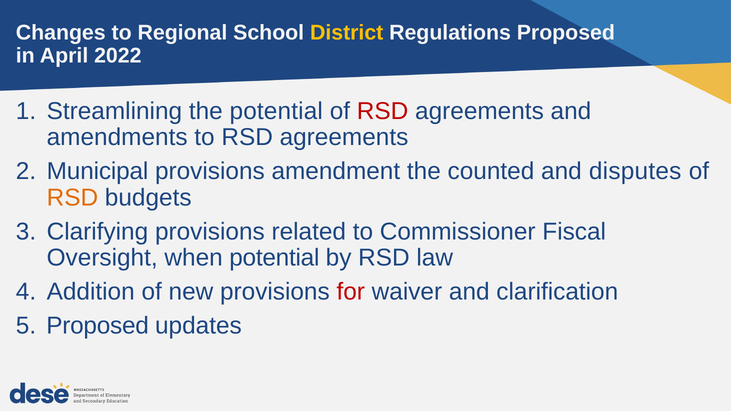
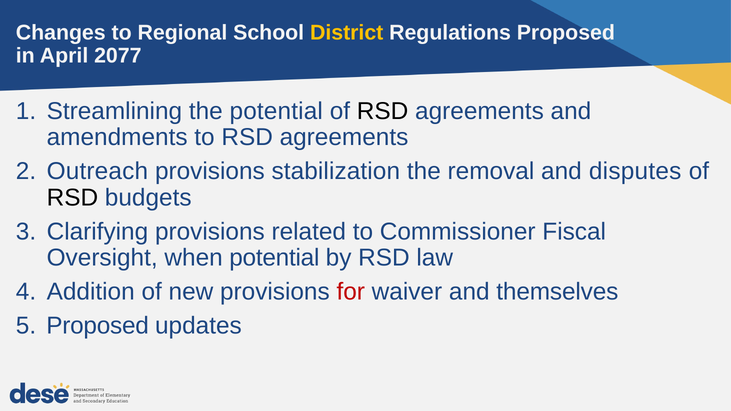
2022: 2022 -> 2077
RSD at (383, 111) colour: red -> black
Municipal: Municipal -> Outreach
amendment: amendment -> stabilization
counted: counted -> removal
RSD at (72, 198) colour: orange -> black
clarification: clarification -> themselves
